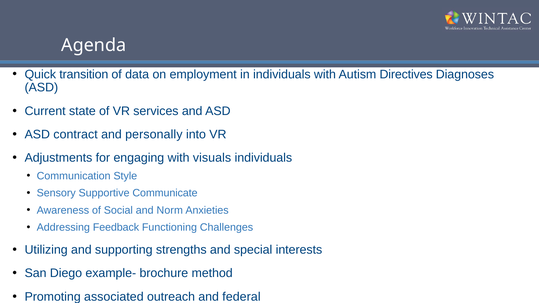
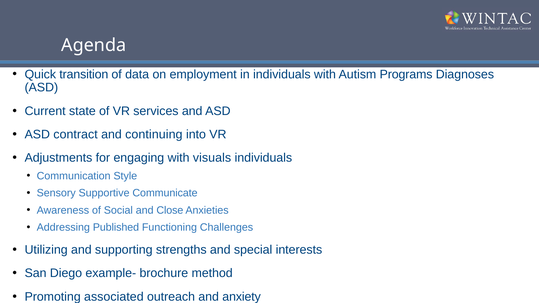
Directives: Directives -> Programs
personally: personally -> continuing
Norm: Norm -> Close
Feedback: Feedback -> Published
federal: federal -> anxiety
